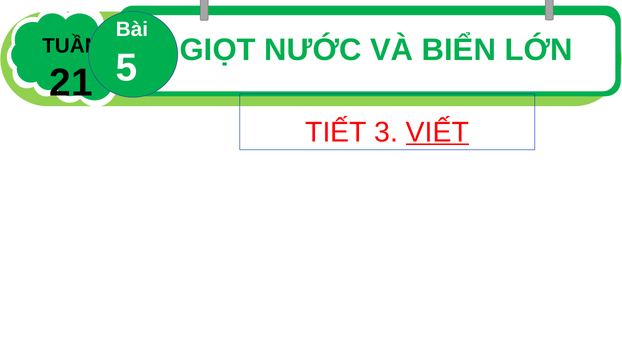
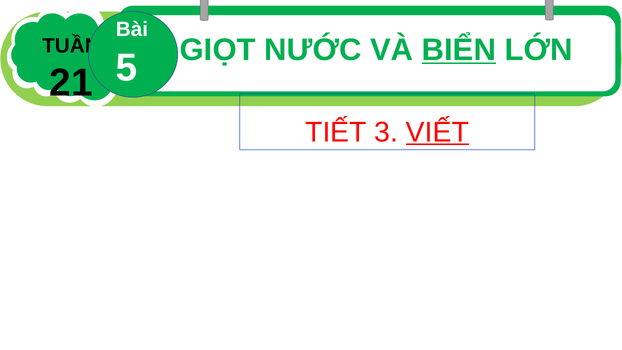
BIỂN underline: none -> present
